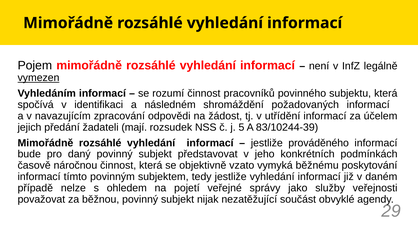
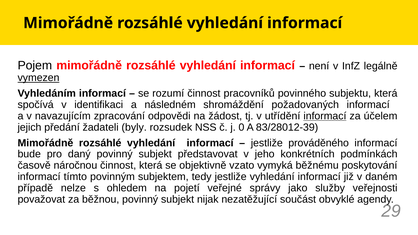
informací at (325, 116) underline: none -> present
mají: mají -> byly
5: 5 -> 0
83/10244-39: 83/10244-39 -> 83/28012-39
